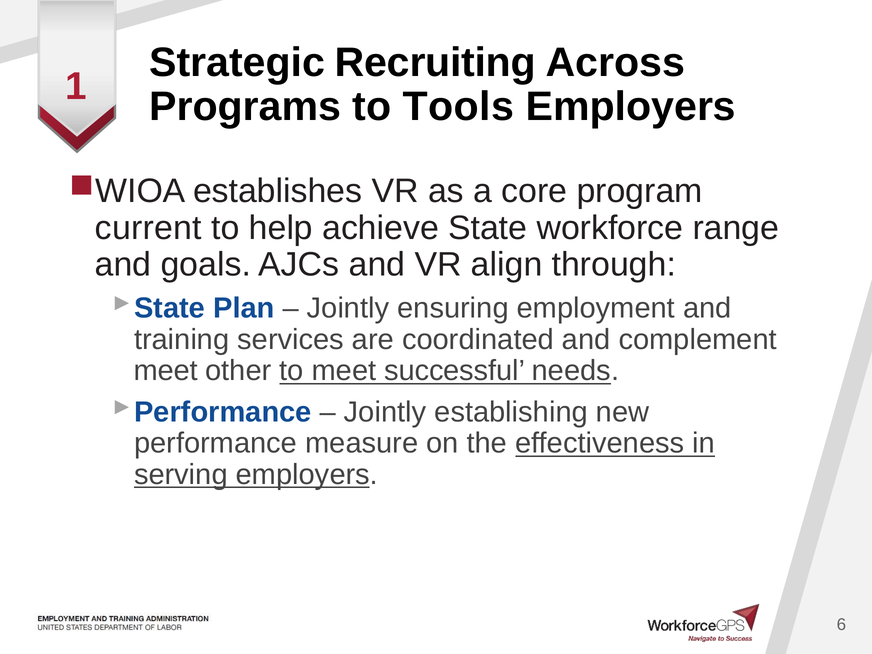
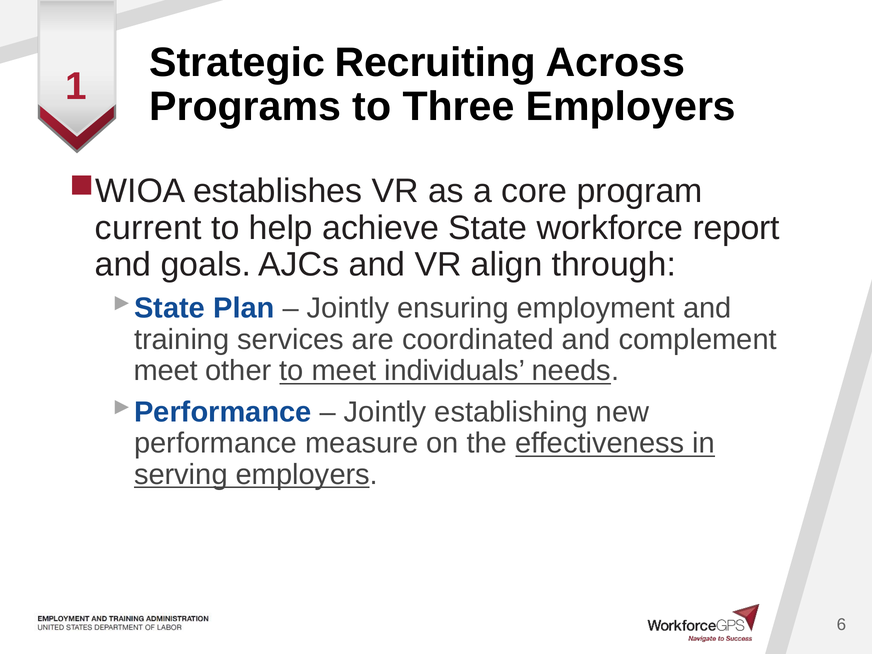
Tools: Tools -> Three
range: range -> report
successful: successful -> individuals
